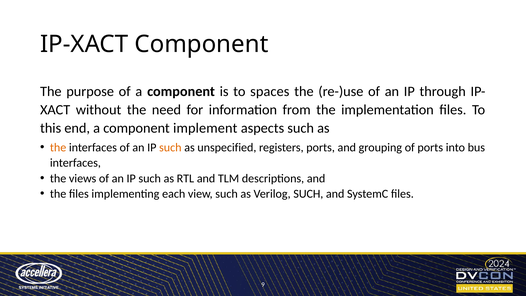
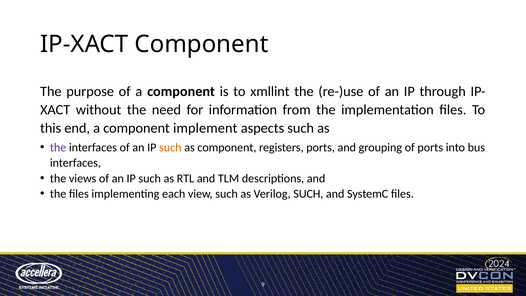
spaces: spaces -> xmllint
the at (58, 147) colour: orange -> purple
as unspecified: unspecified -> component
